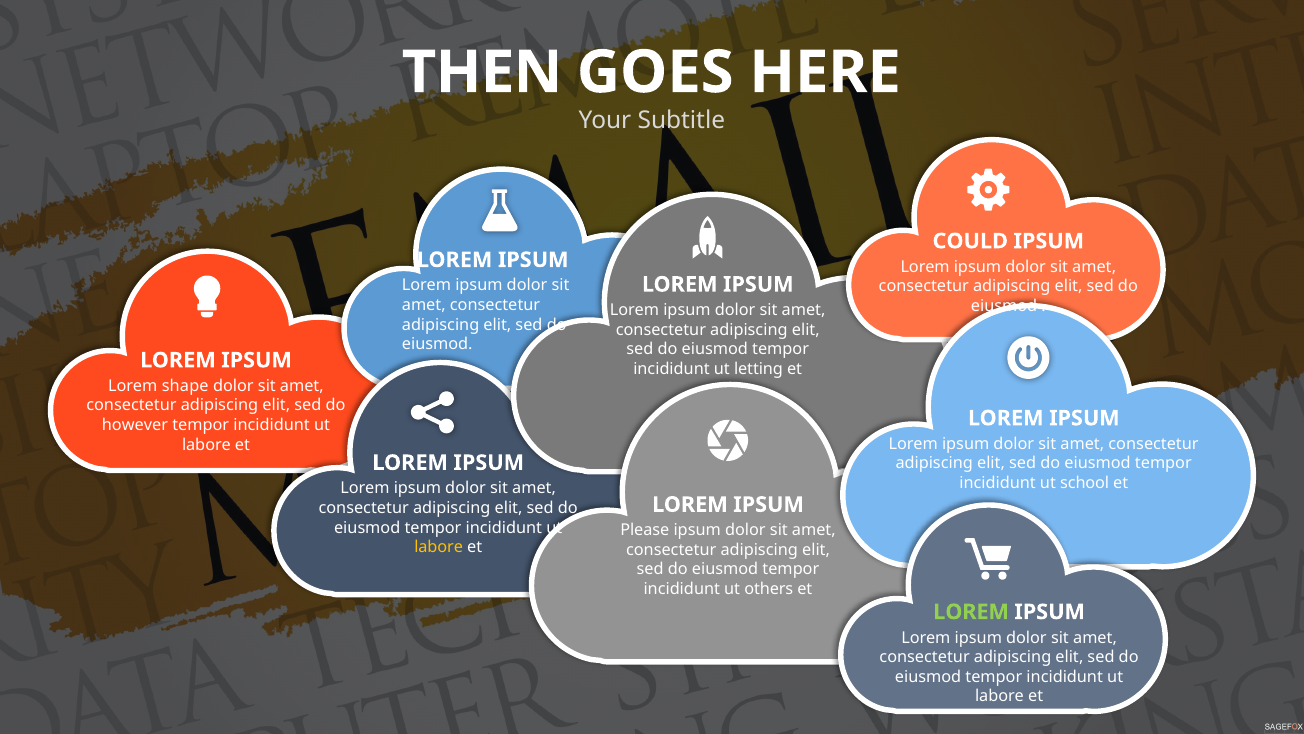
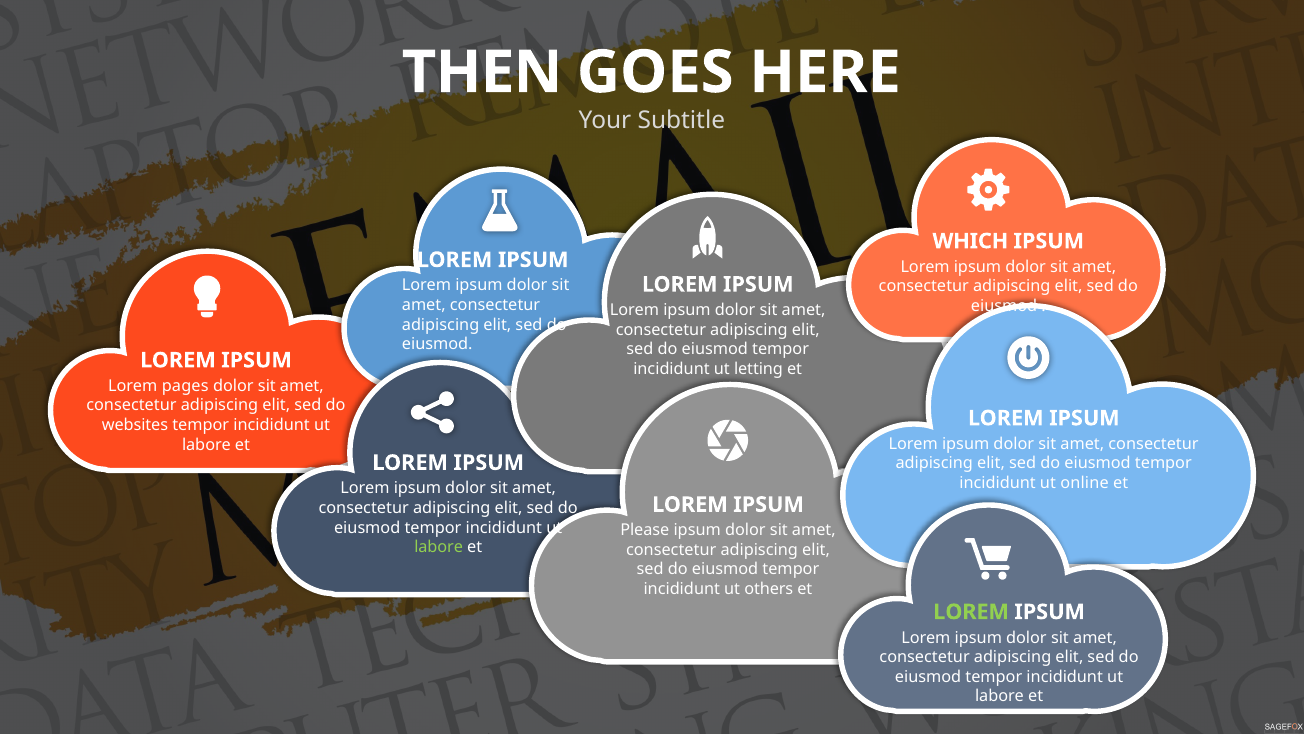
COULD: COULD -> WHICH
shape: shape -> pages
however: however -> websites
school: school -> online
labore at (439, 547) colour: yellow -> light green
